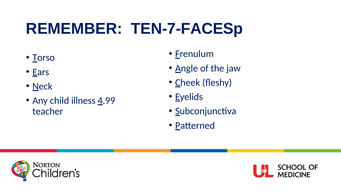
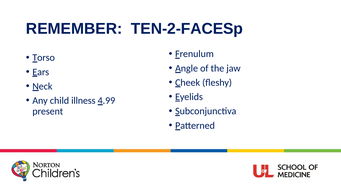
TEN-7-FACESp: TEN-7-FACESp -> TEN-2-FACESp
teacher: teacher -> present
